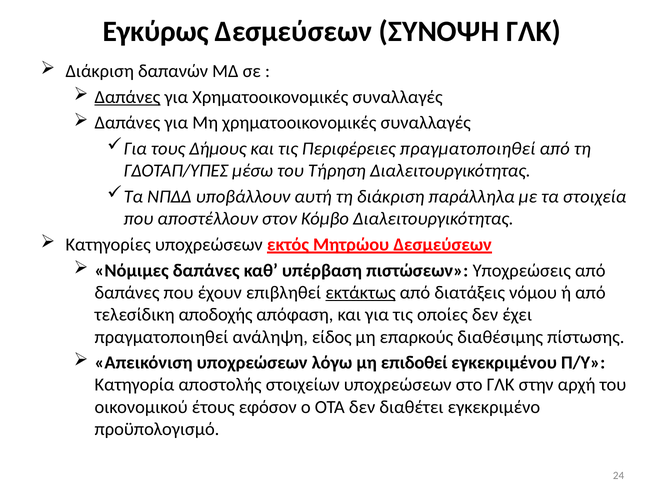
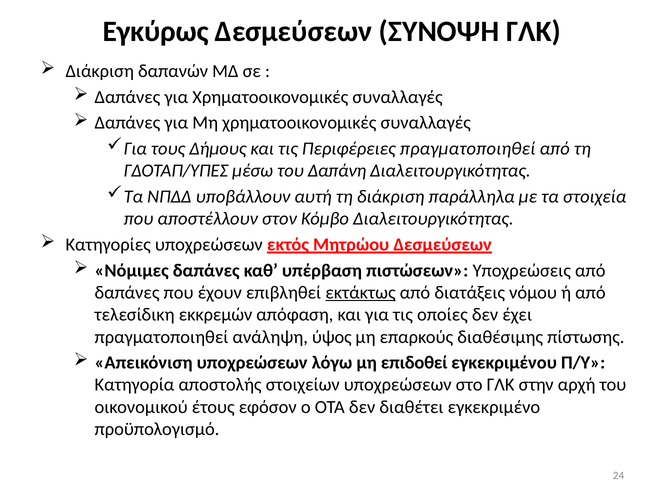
Δαπάνες at (127, 97) underline: present -> none
Τήρηση: Τήρηση -> Δαπάνη
αποδοχής: αποδοχής -> εκκρεμών
είδος: είδος -> ύψος
